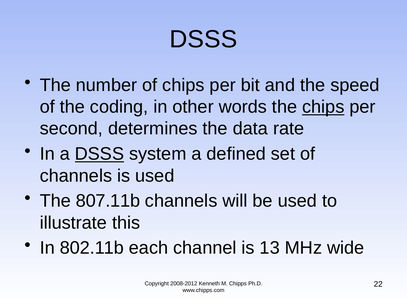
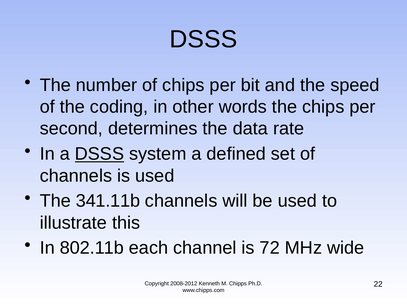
chips at (323, 107) underline: present -> none
807.11b: 807.11b -> 341.11b
13: 13 -> 72
